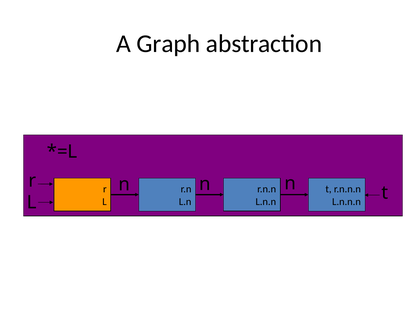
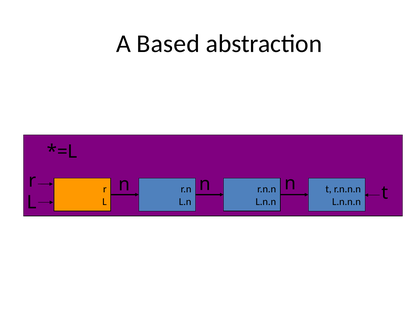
Graph: Graph -> Based
